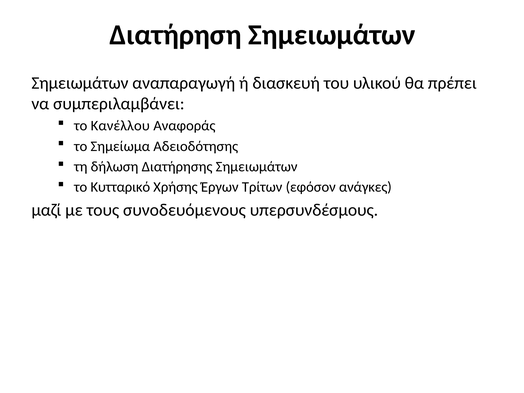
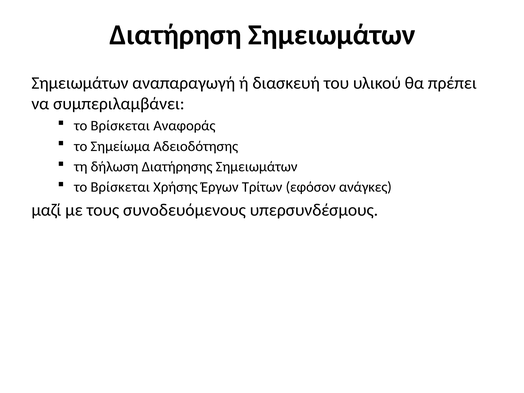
Κανέλλου at (120, 126): Κανέλλου -> Βρίσκεται
Κυτταρικό at (120, 187): Κυτταρικό -> Βρίσκεται
